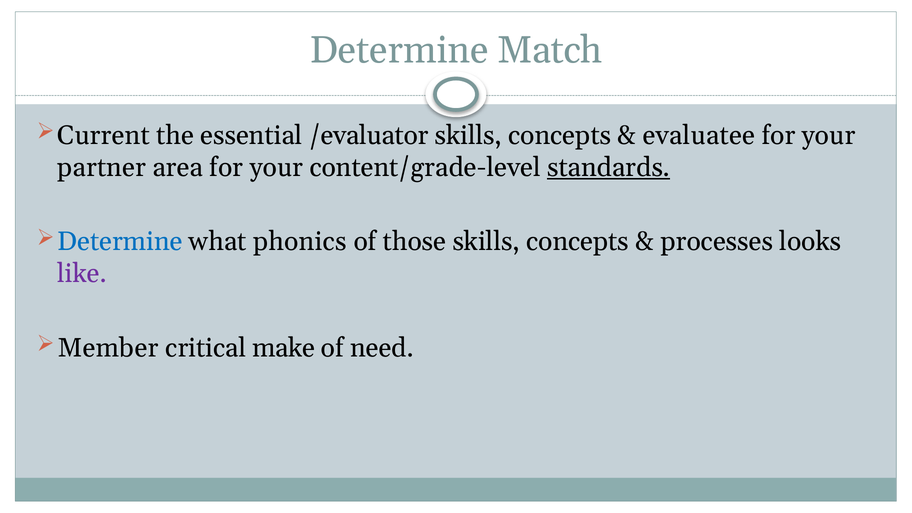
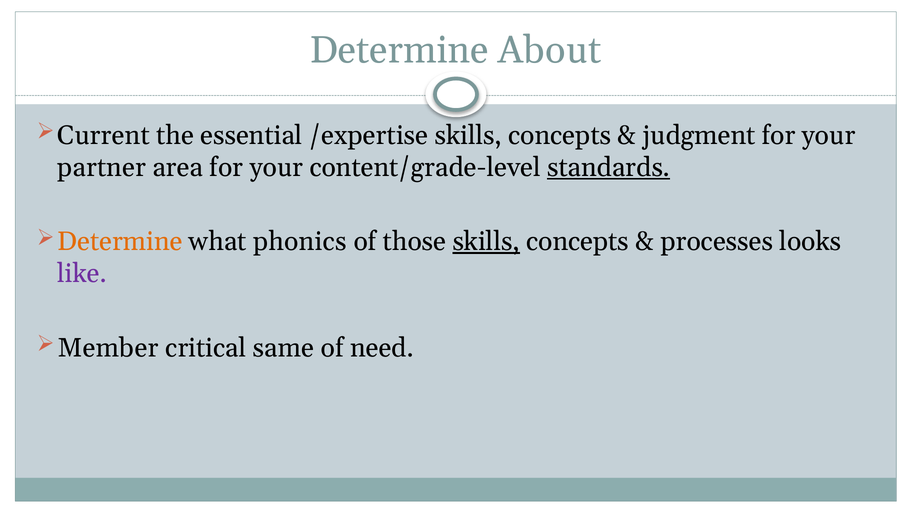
Match: Match -> About
/evaluator: /evaluator -> /expertise
evaluatee: evaluatee -> judgment
Determine at (120, 242) colour: blue -> orange
skills at (486, 242) underline: none -> present
make: make -> same
